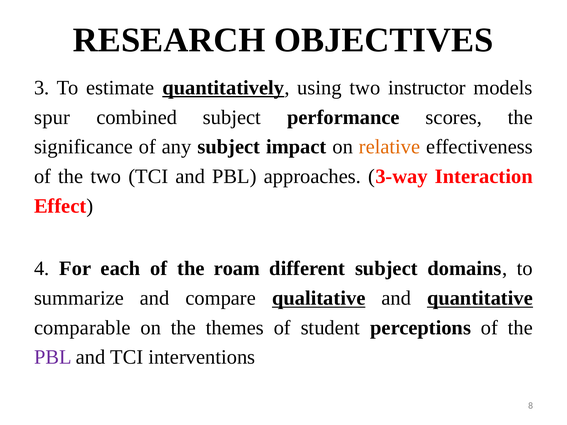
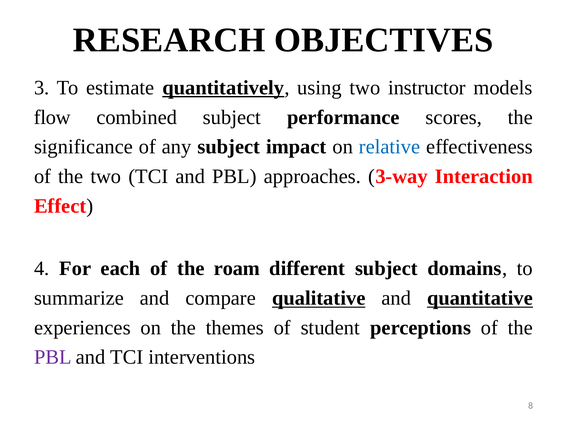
spur: spur -> flow
relative colour: orange -> blue
comparable: comparable -> experiences
